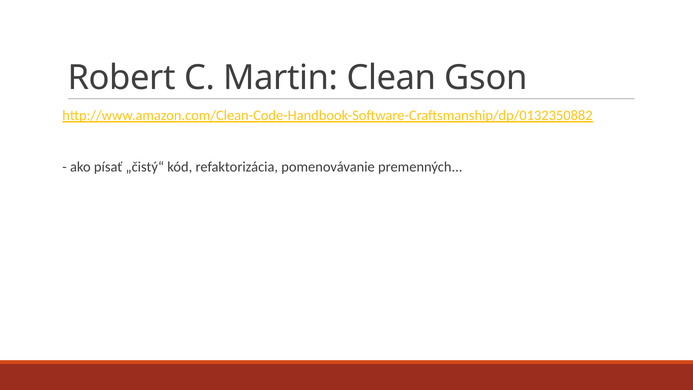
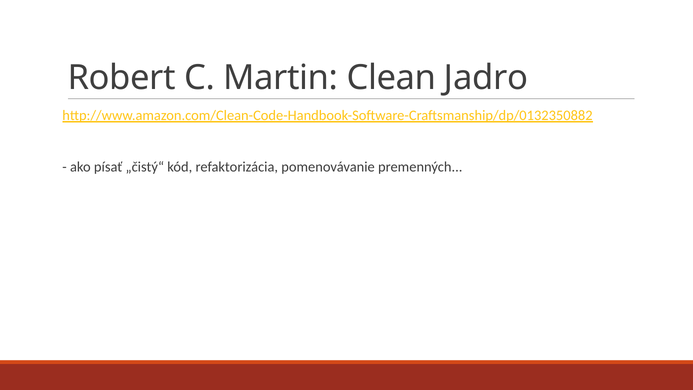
Gson: Gson -> Jadro
